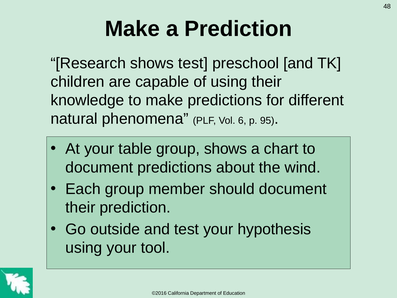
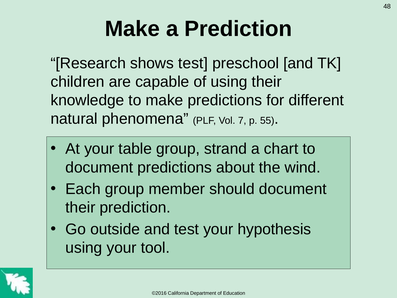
6: 6 -> 7
95: 95 -> 55
group shows: shows -> strand
